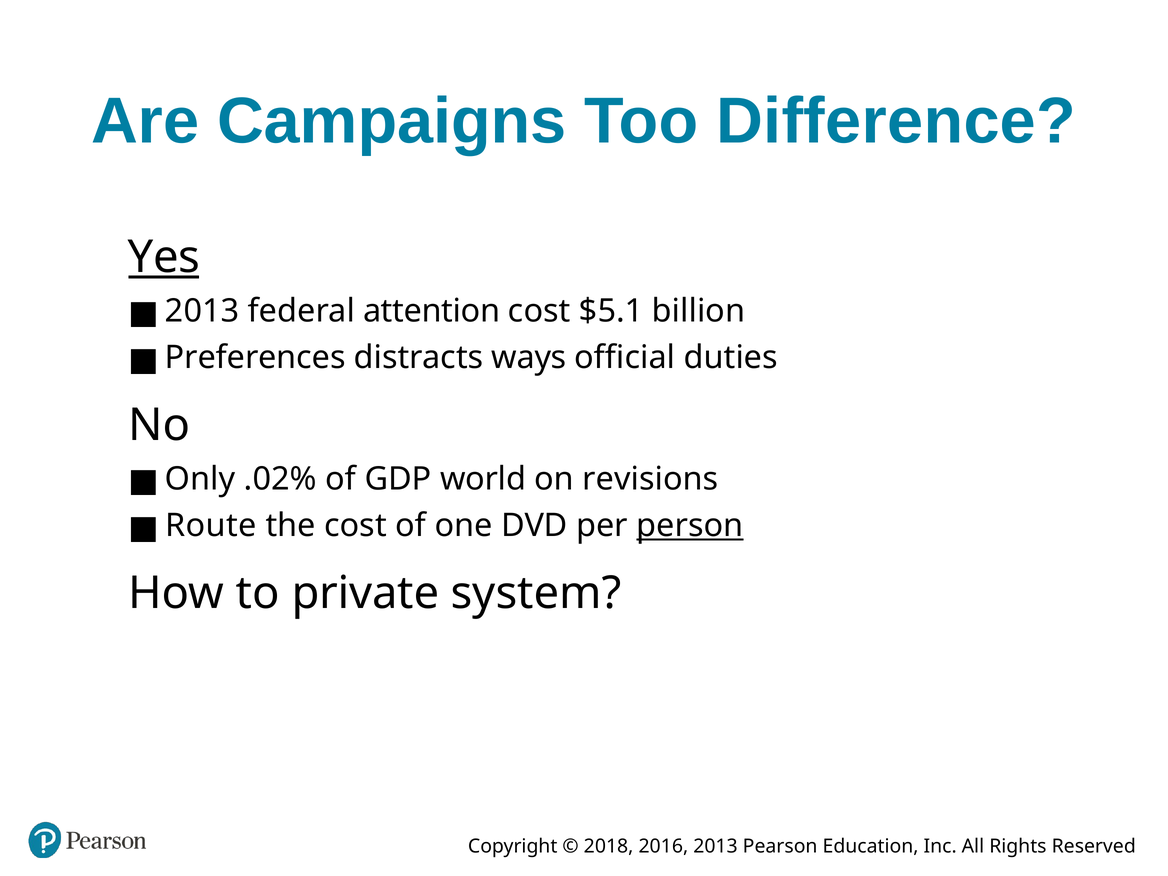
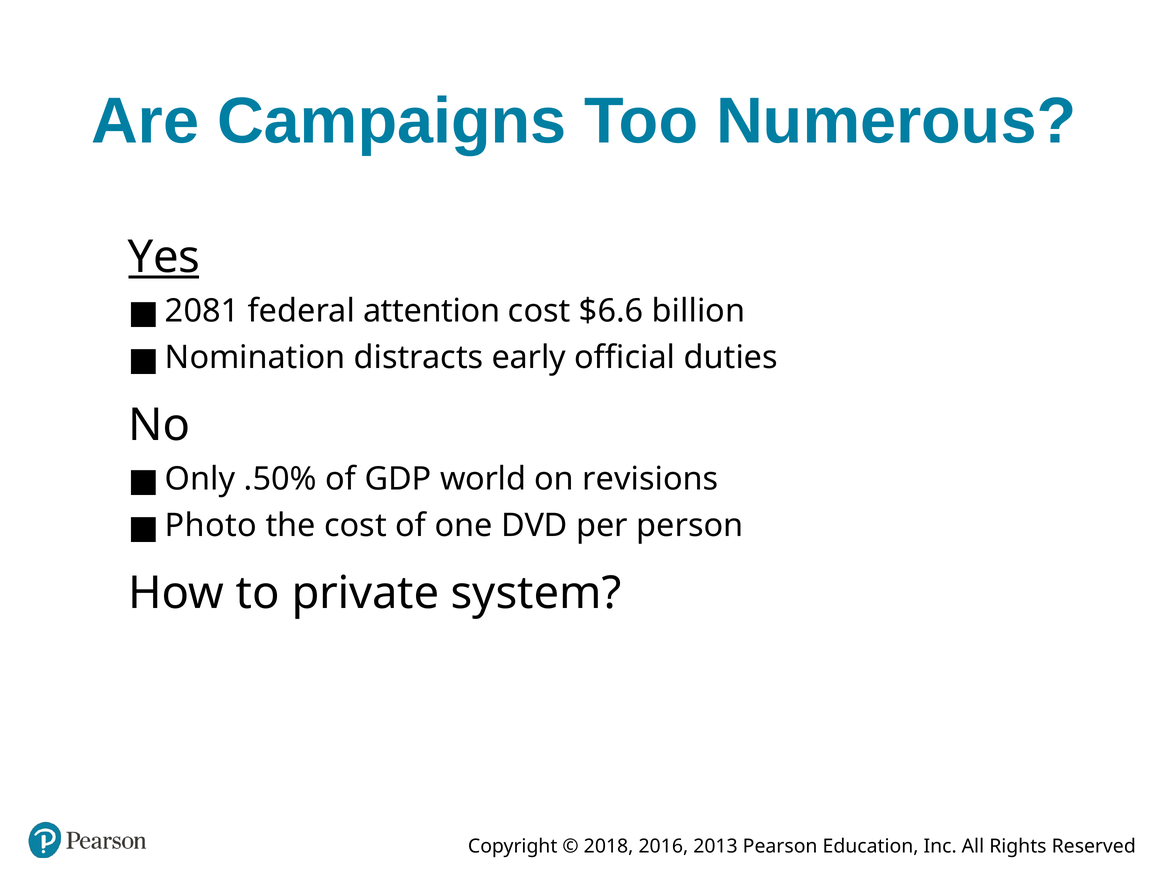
Difference: Difference -> Numerous
2013 at (202, 311): 2013 -> 2081
$5.1: $5.1 -> $6.6
Preferences: Preferences -> Nomination
ways: ways -> early
.02%: .02% -> .50%
Route: Route -> Photo
person underline: present -> none
